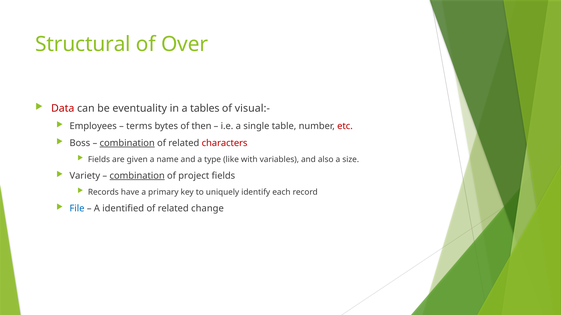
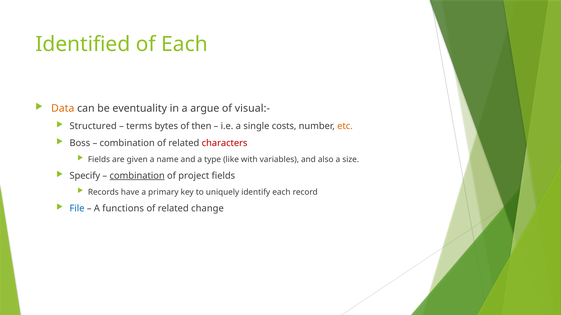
Structural: Structural -> Identified
of Over: Over -> Each
Data colour: red -> orange
tables: tables -> argue
Employees: Employees -> Structured
table: table -> costs
etc colour: red -> orange
combination at (127, 143) underline: present -> none
Variety: Variety -> Specify
identified: identified -> functions
